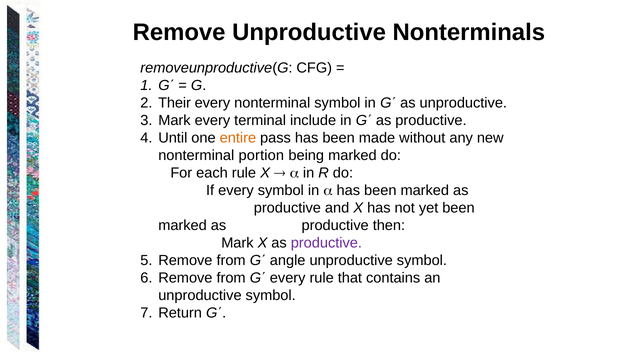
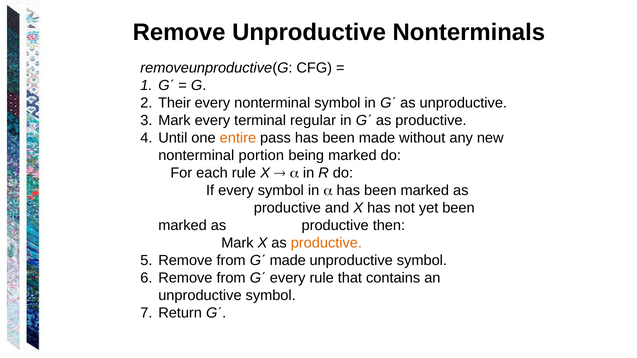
include: include -> regular
productive at (326, 243) colour: purple -> orange
angle at (288, 260): angle -> made
